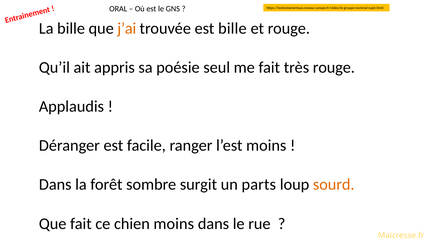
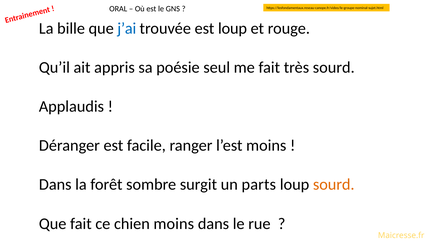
j’ai colour: orange -> blue
est bille: bille -> loup
très rouge: rouge -> sourd
